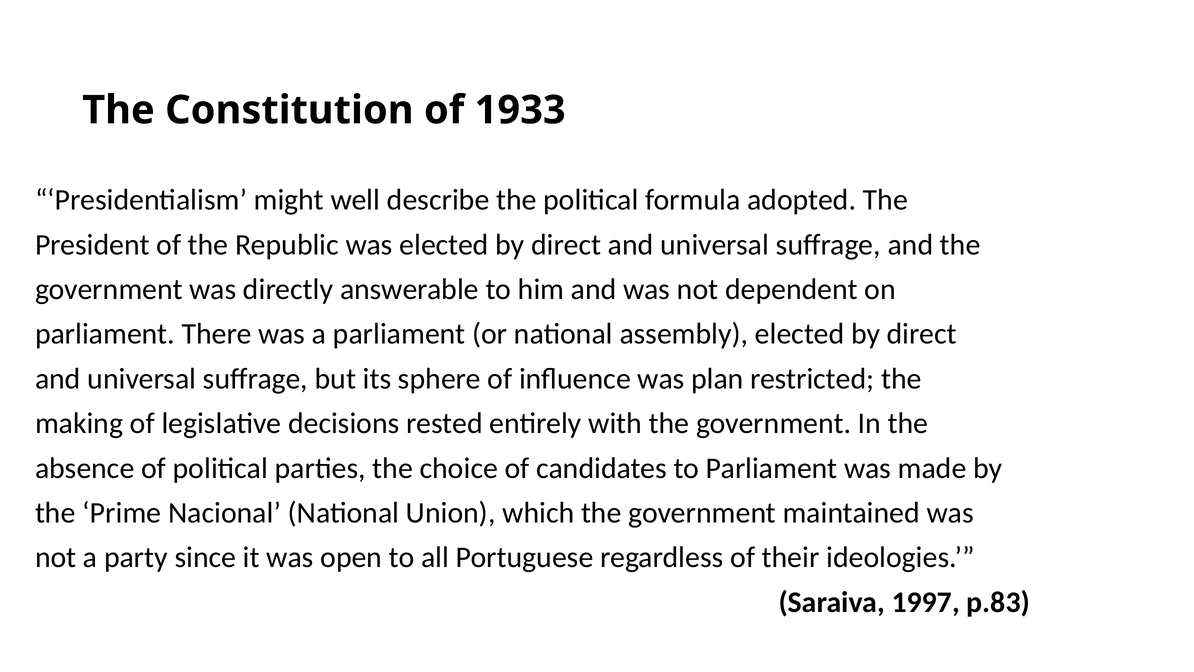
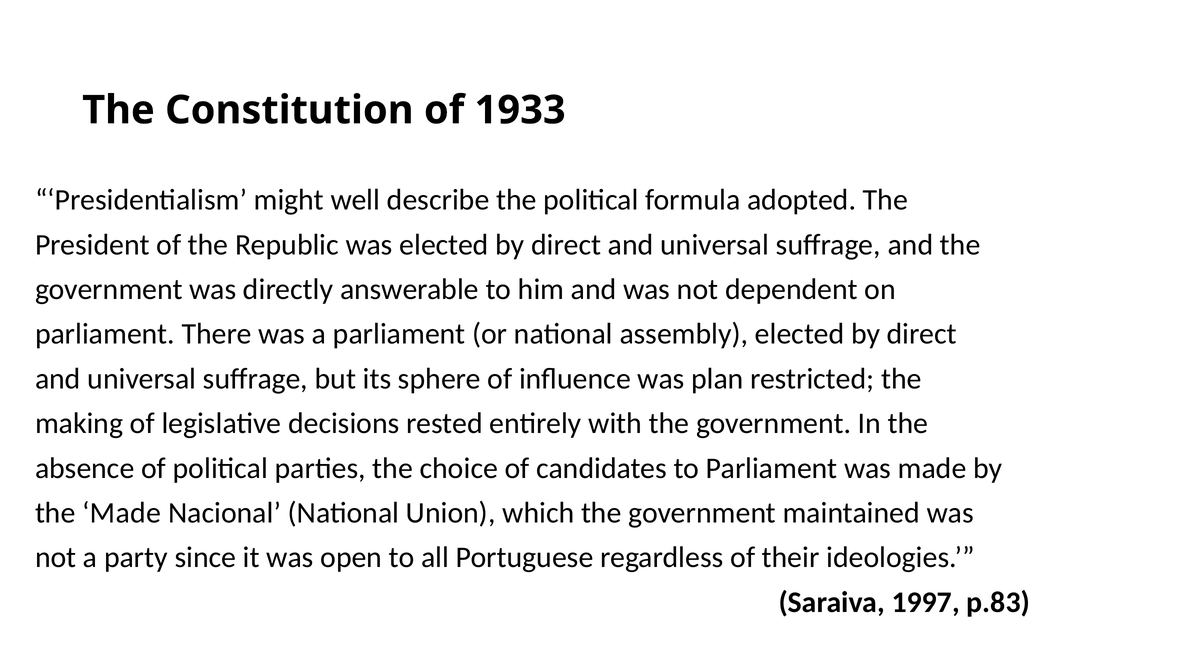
the Prime: Prime -> Made
